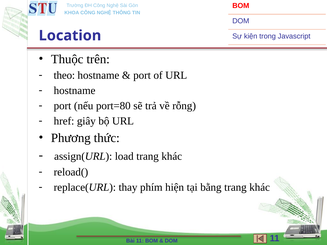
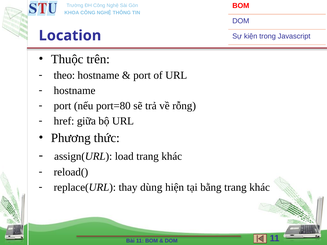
giây: giây -> giữa
phím: phím -> dùng
